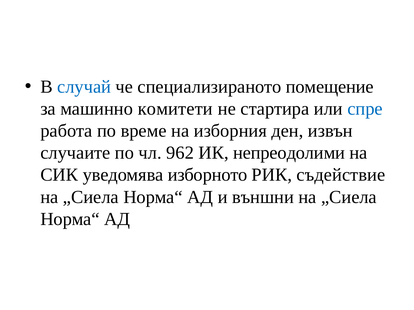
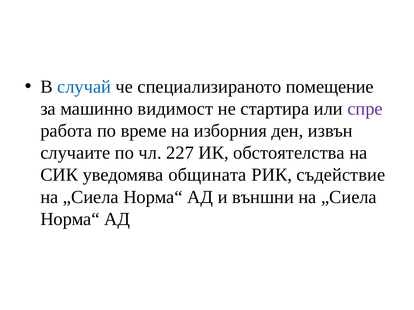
комитети: комитети -> видимост
спре colour: blue -> purple
962: 962 -> 227
непреодолими: непреодолими -> обстоятелства
изборното: изборното -> общината
